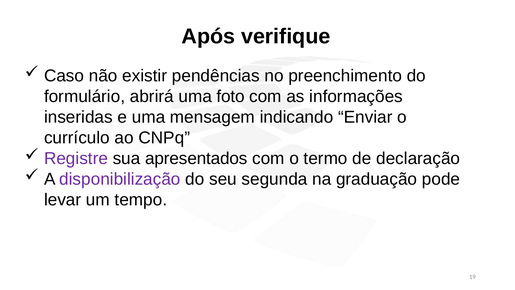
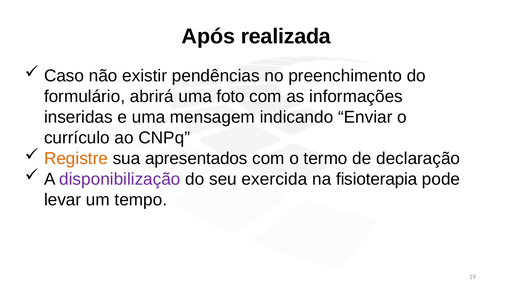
verifique: verifique -> realizada
Registre colour: purple -> orange
segunda: segunda -> exercida
graduação: graduação -> fisioterapia
